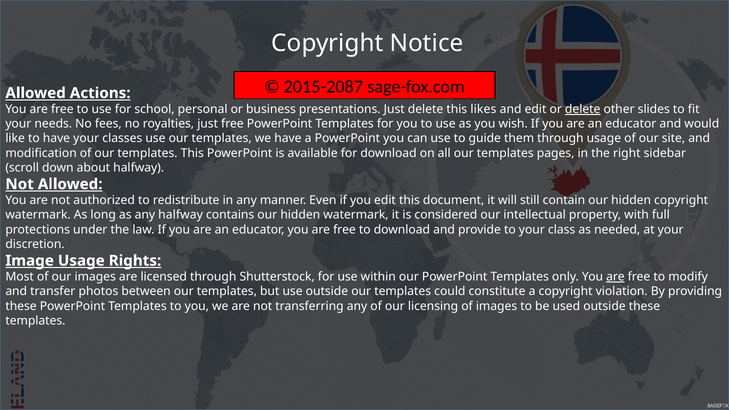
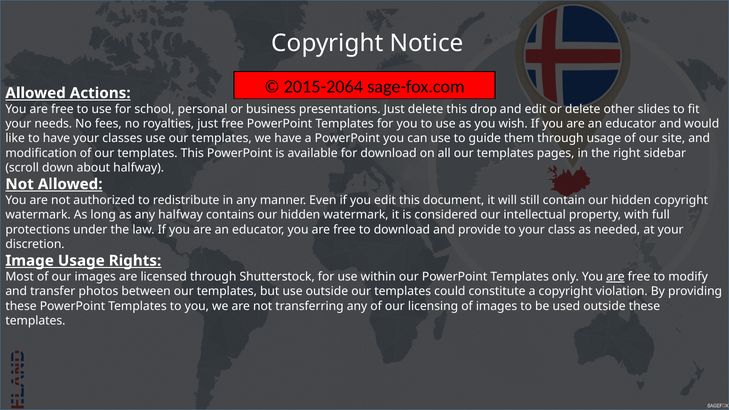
2015-2087: 2015-2087 -> 2015-2064
likes: likes -> drop
delete at (583, 109) underline: present -> none
